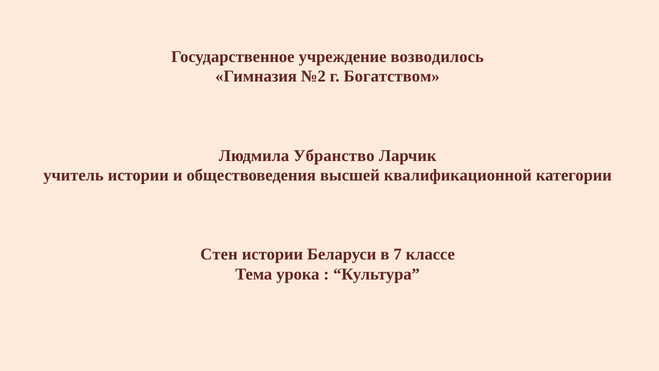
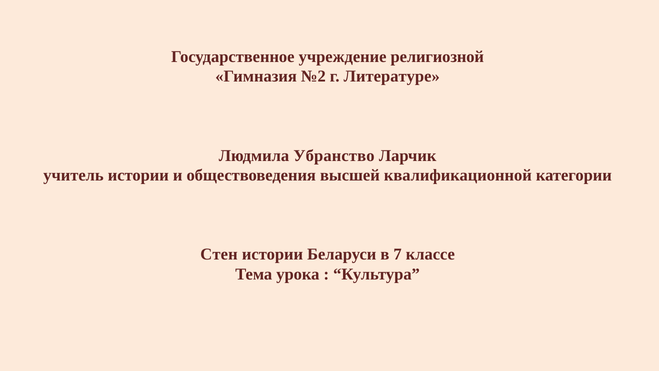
возводилось: возводилось -> религиозной
Богатством: Богатством -> Литературе
